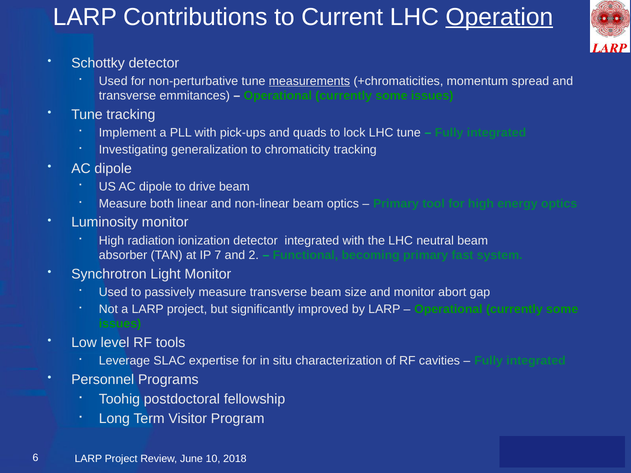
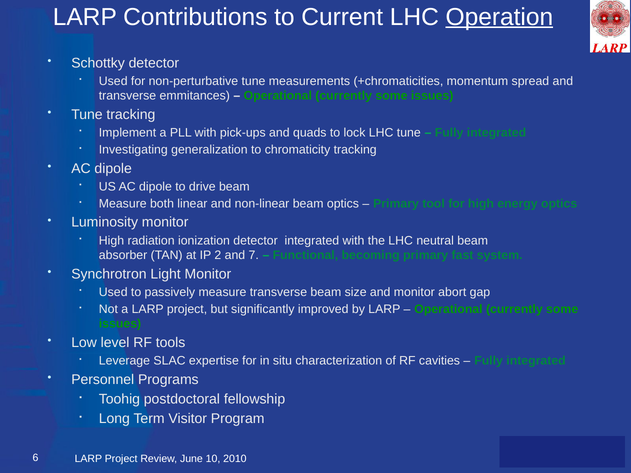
measurements underline: present -> none
7: 7 -> 2
2: 2 -> 7
2018: 2018 -> 2010
